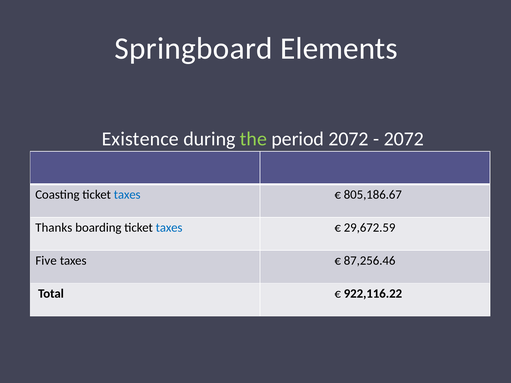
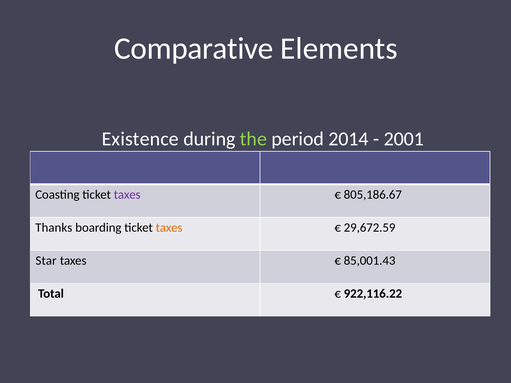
Springboard: Springboard -> Comparative
period 2072: 2072 -> 2014
2072 at (404, 139): 2072 -> 2001
taxes at (127, 195) colour: blue -> purple
taxes at (169, 228) colour: blue -> orange
Five: Five -> Star
87,256.46: 87,256.46 -> 85,001.43
